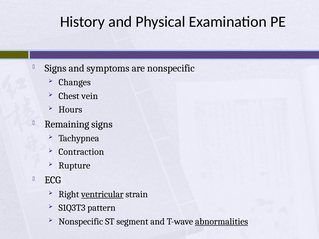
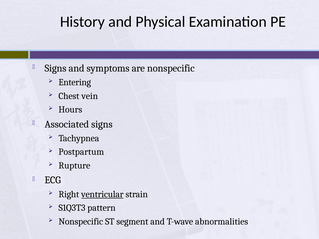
Changes: Changes -> Entering
Remaining: Remaining -> Associated
Contraction: Contraction -> Postpartum
abnormalities underline: present -> none
